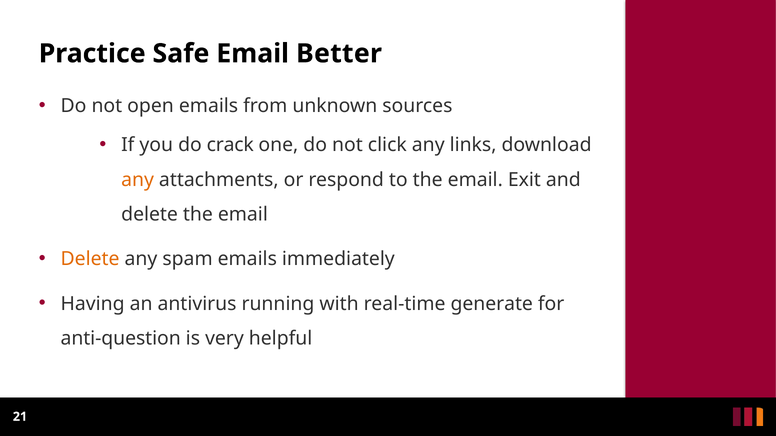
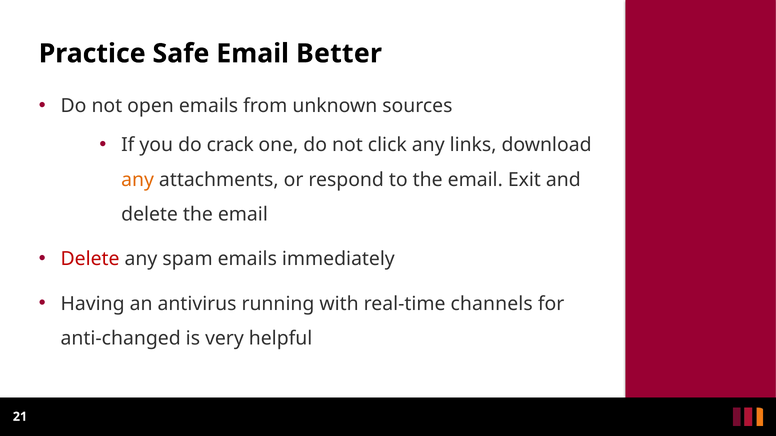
Delete at (90, 259) colour: orange -> red
generate: generate -> channels
anti-question: anti-question -> anti-changed
